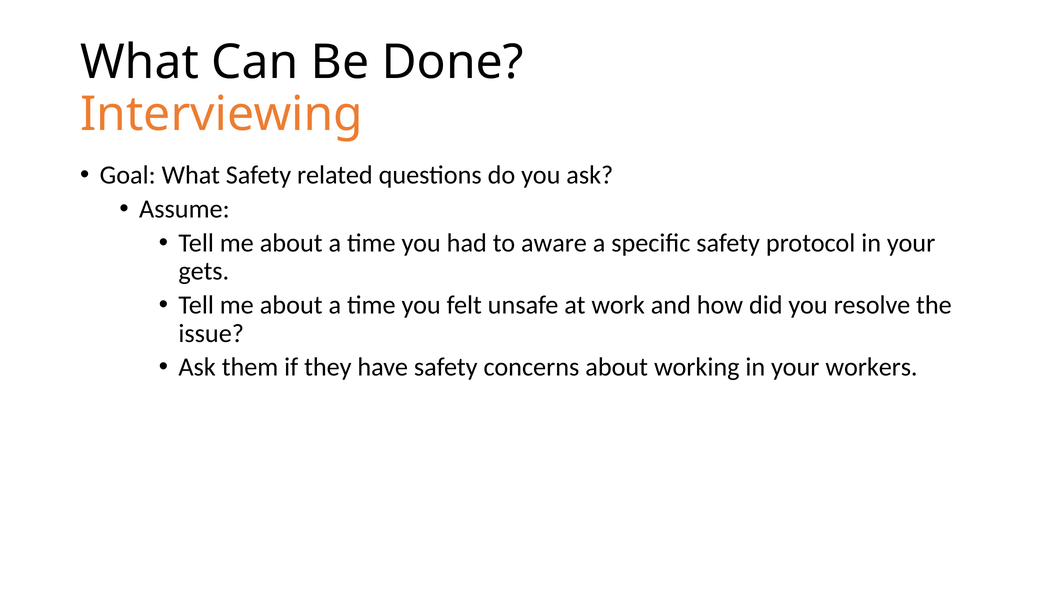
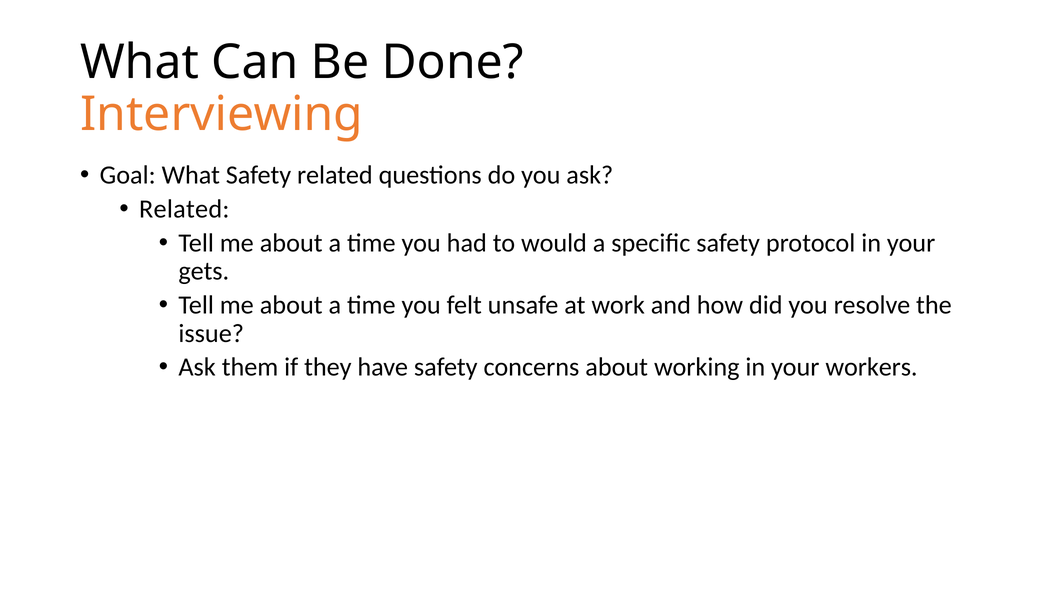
Assume at (184, 209): Assume -> Related
aware: aware -> would
